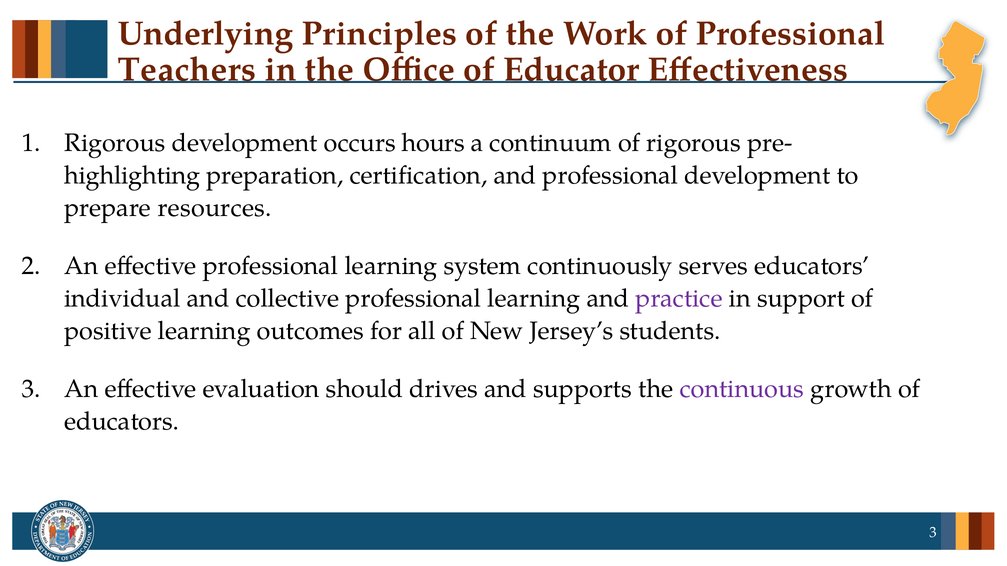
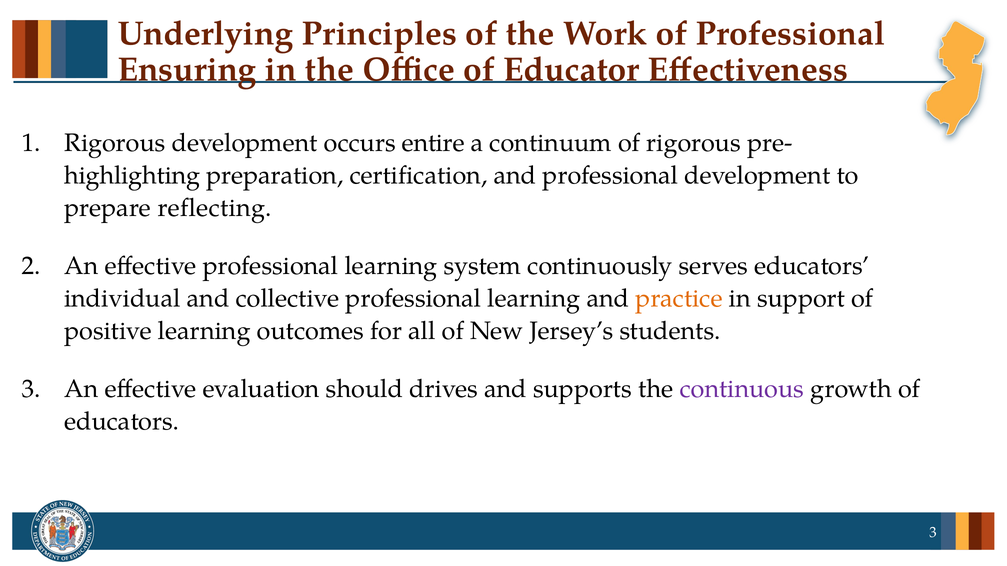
Teachers: Teachers -> Ensuring
hours: hours -> entire
resources: resources -> reflecting
practice colour: purple -> orange
